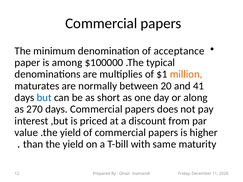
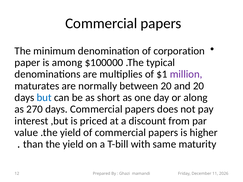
acceptance: acceptance -> corporation
million colour: orange -> purple
and 41: 41 -> 20
